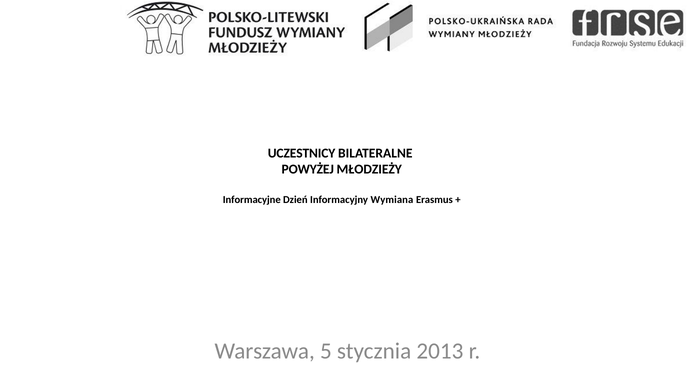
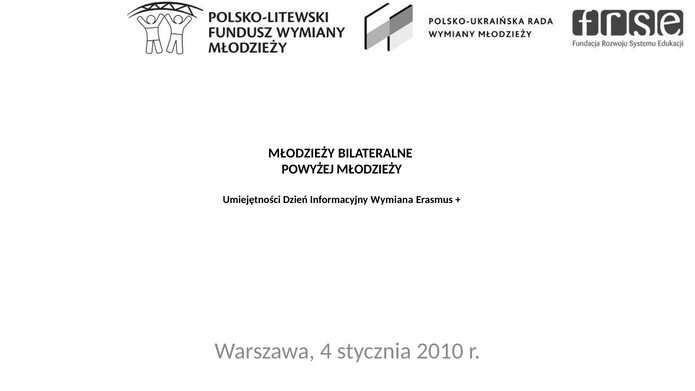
UCZESTNICY at (302, 153): UCZESTNICY -> MŁODZIEŻY
Informacyjne: Informacyjne -> Umiejętności
5: 5 -> 4
2013: 2013 -> 2010
